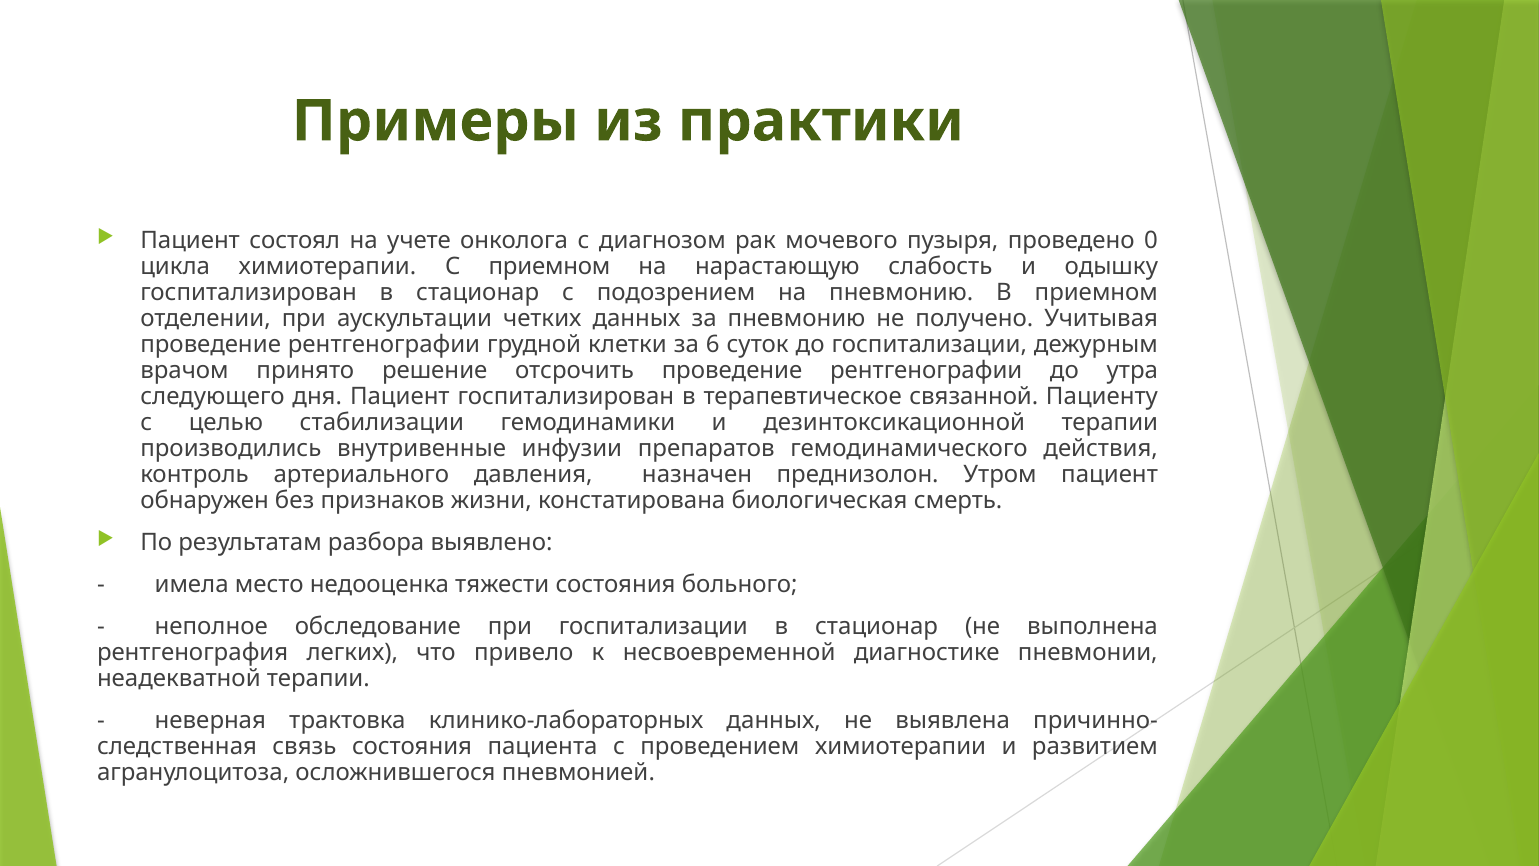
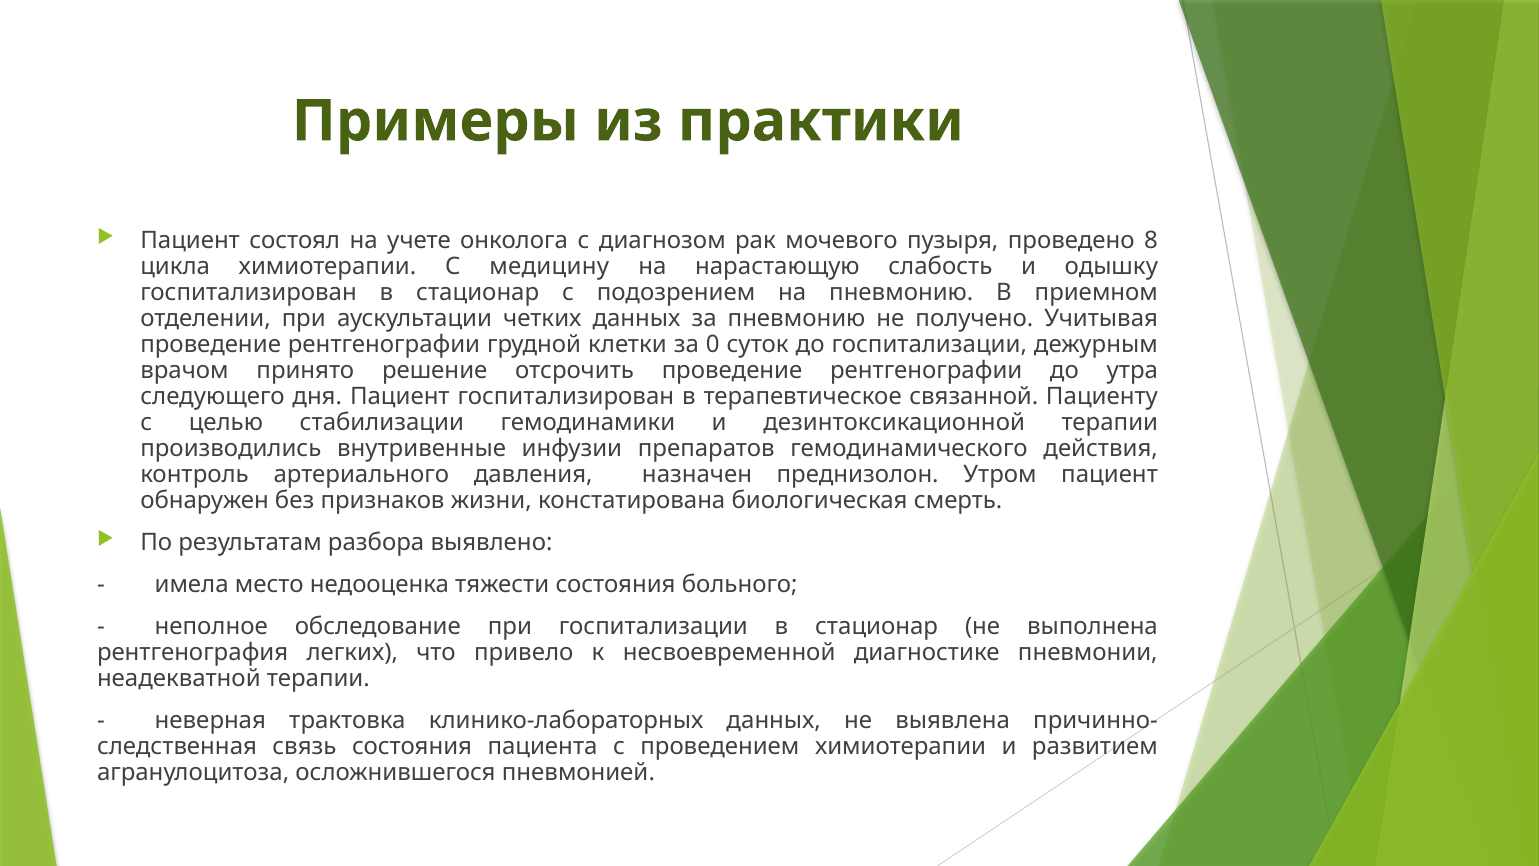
0: 0 -> 8
С приемном: приемном -> медицину
6: 6 -> 0
